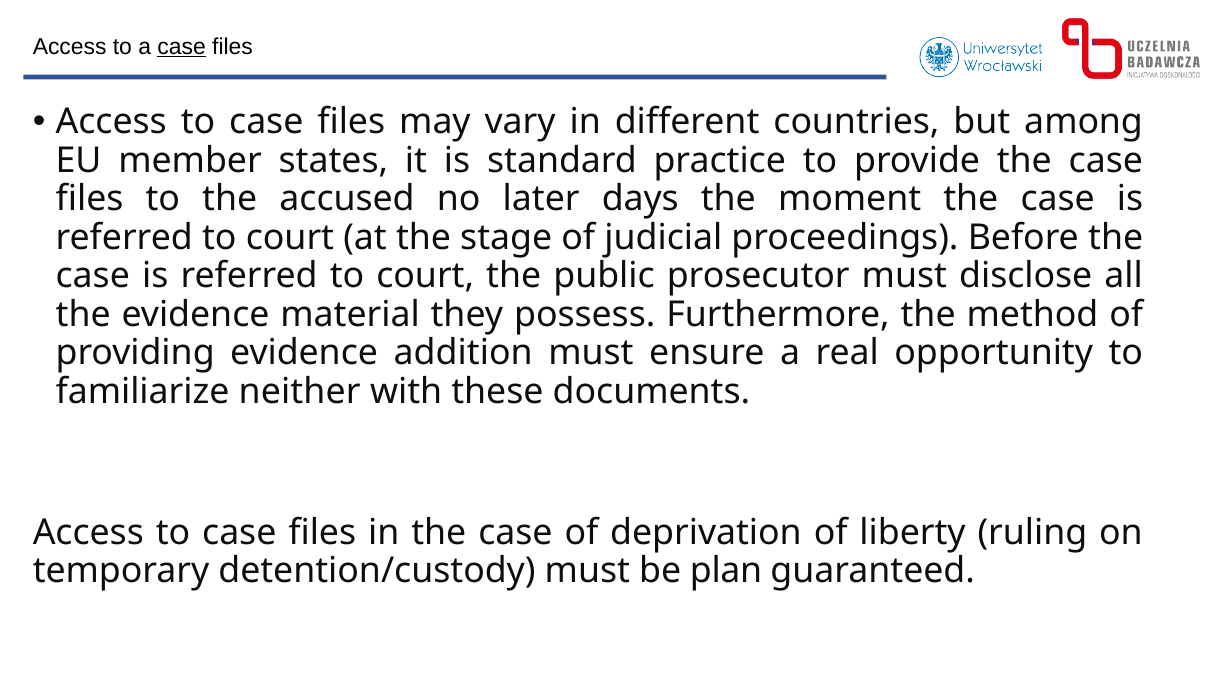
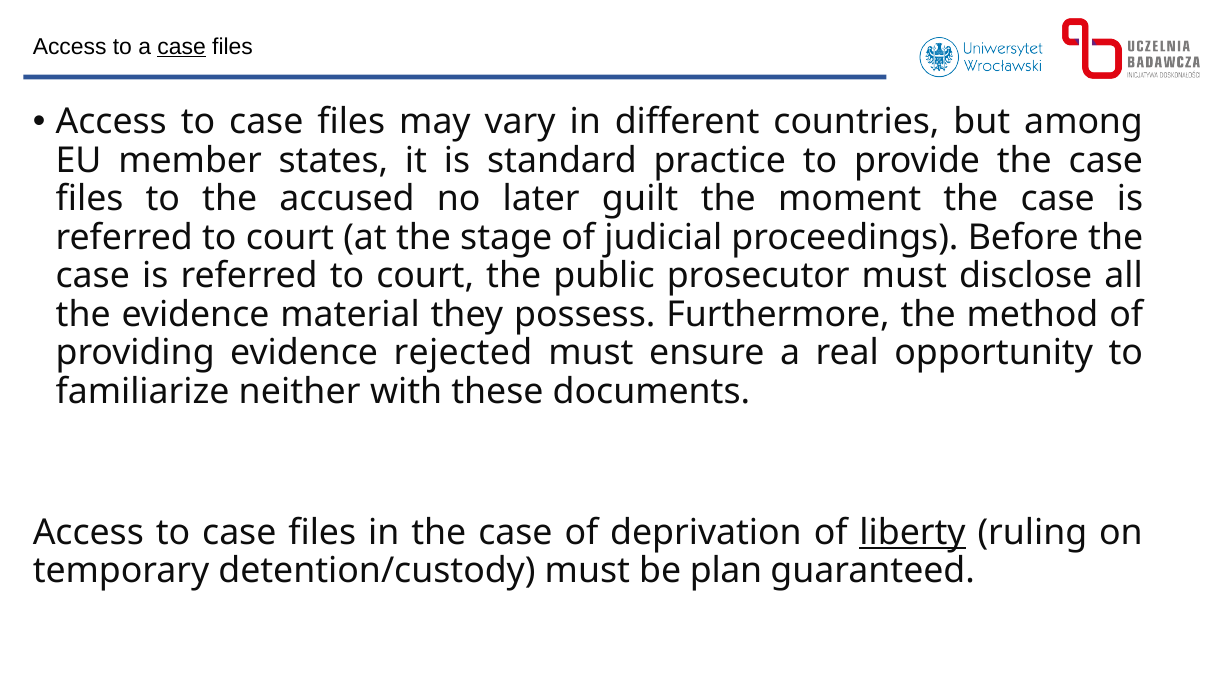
days: days -> guilt
addition: addition -> rejected
liberty underline: none -> present
